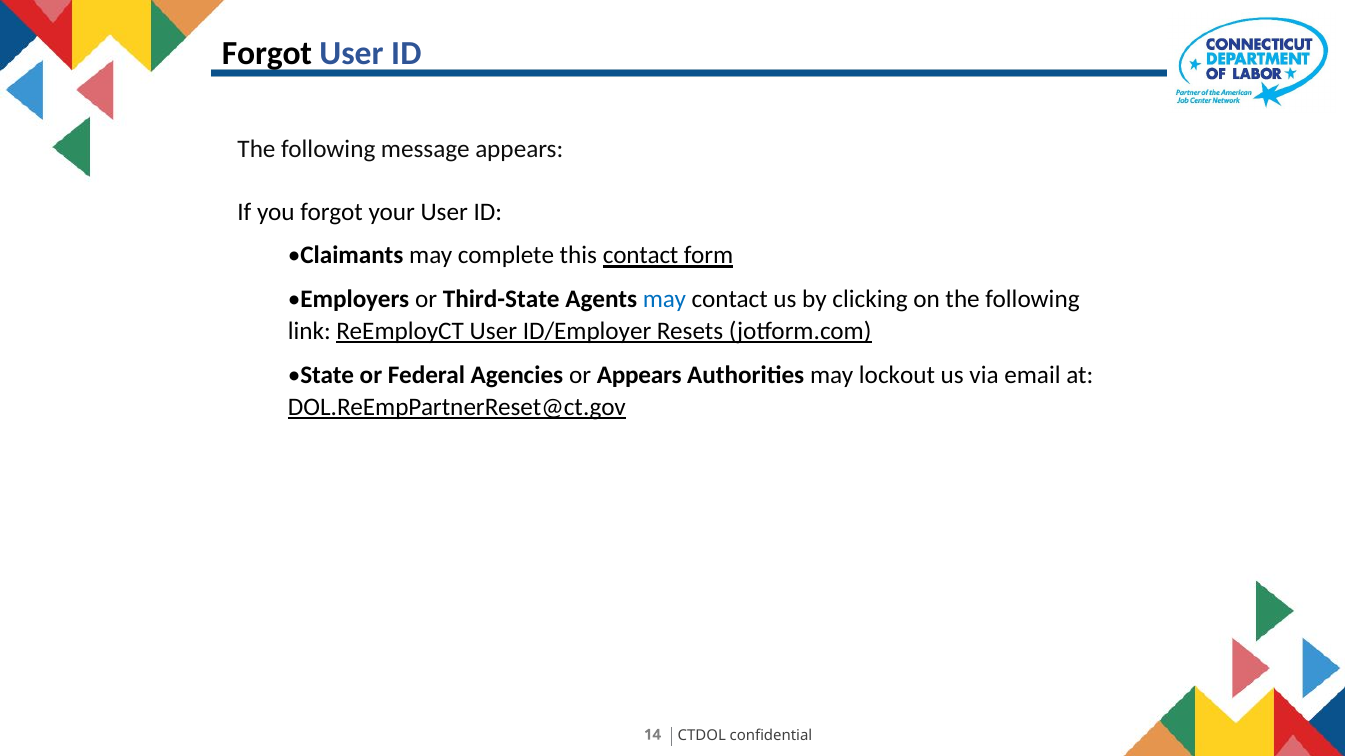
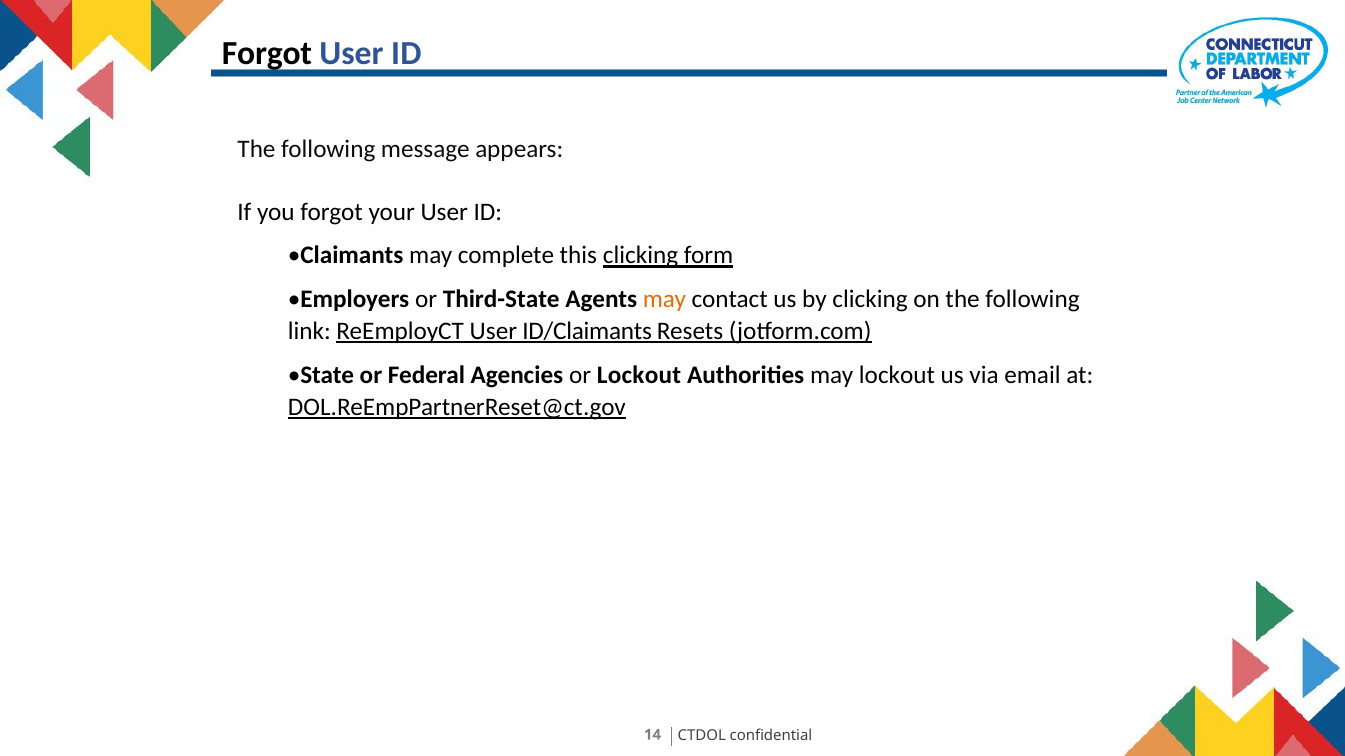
this contact: contact -> clicking
may at (664, 299) colour: blue -> orange
ID/Employer: ID/Employer -> ID/Claimants
or Appears: Appears -> Lockout
